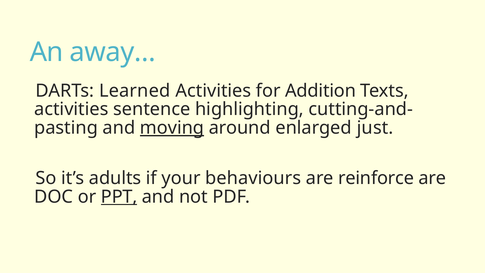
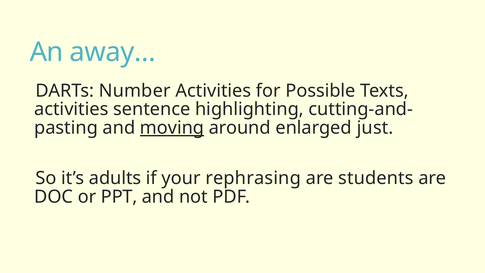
Learned: Learned -> Number
Addition: Addition -> Possible
behaviours: behaviours -> rephrasing
reinforce: reinforce -> students
PPT underline: present -> none
